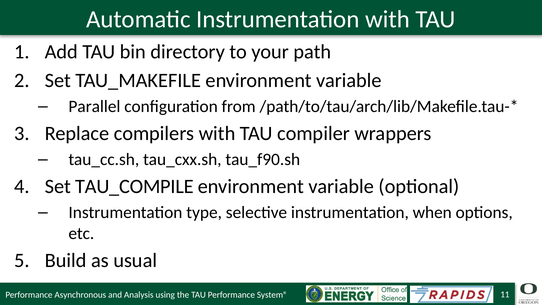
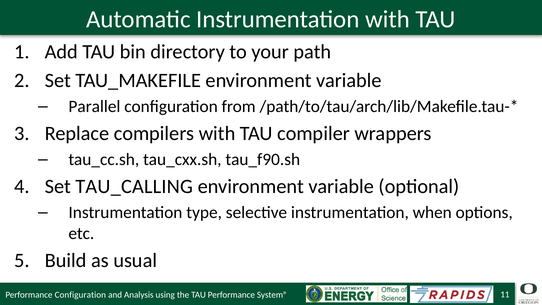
TAU_COMPILE: TAU_COMPILE -> TAU_CALLING
Performance Asynchronous: Asynchronous -> Configuration
